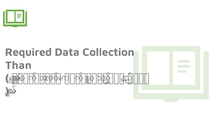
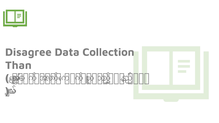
Required: Required -> Disagree
